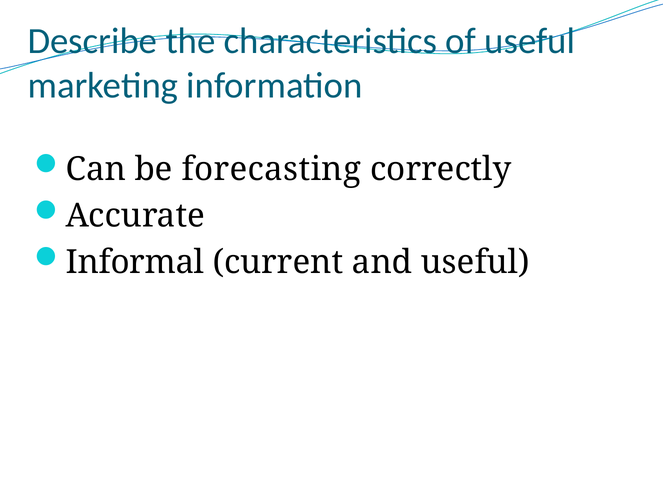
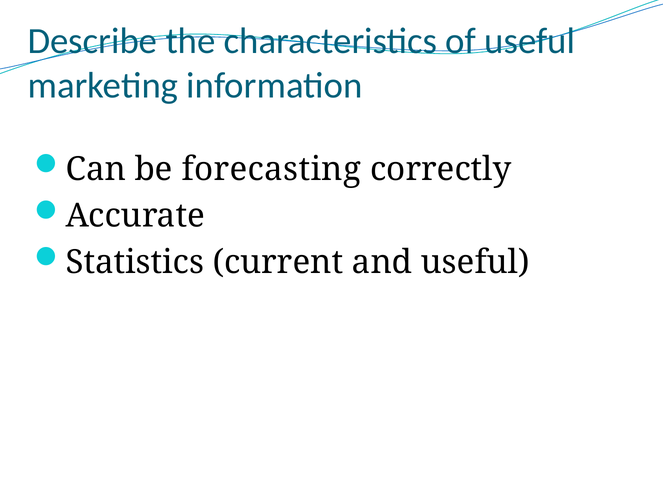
Informal: Informal -> Statistics
